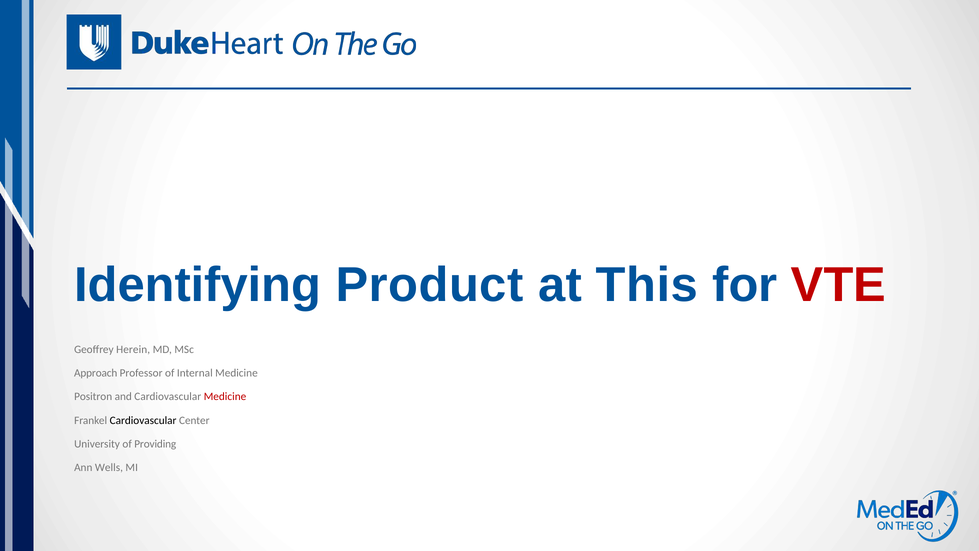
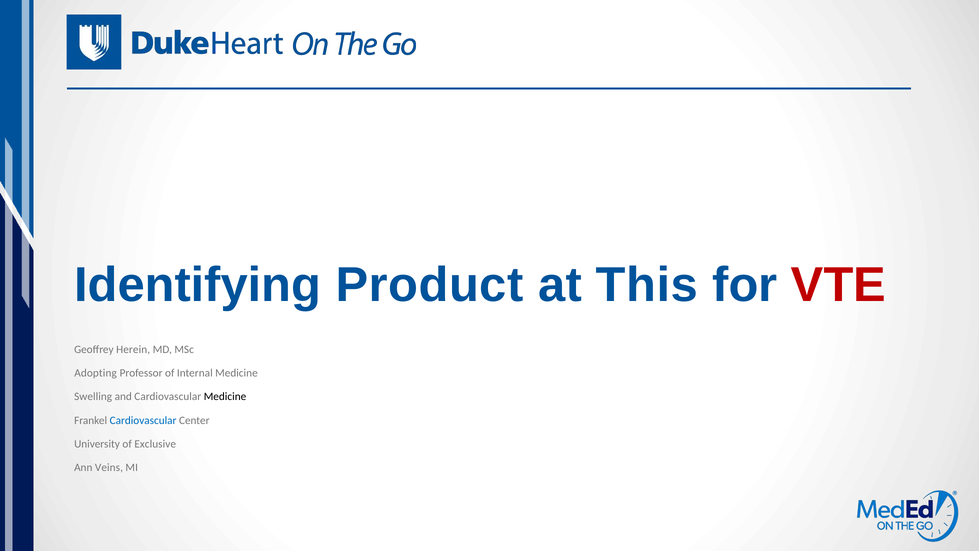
Approach: Approach -> Adopting
Positron: Positron -> Swelling
Medicine at (225, 396) colour: red -> black
Cardiovascular at (143, 420) colour: black -> blue
Providing: Providing -> Exclusive
Wells: Wells -> Veins
